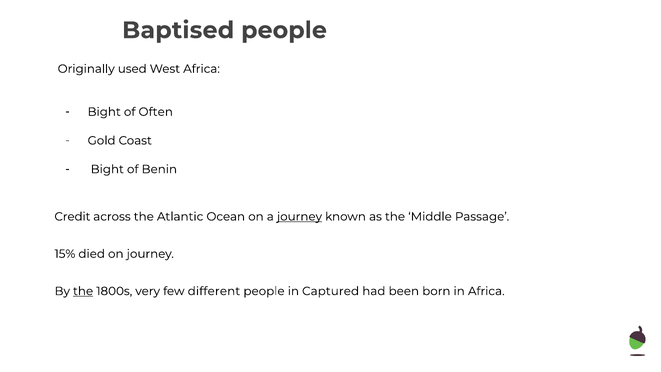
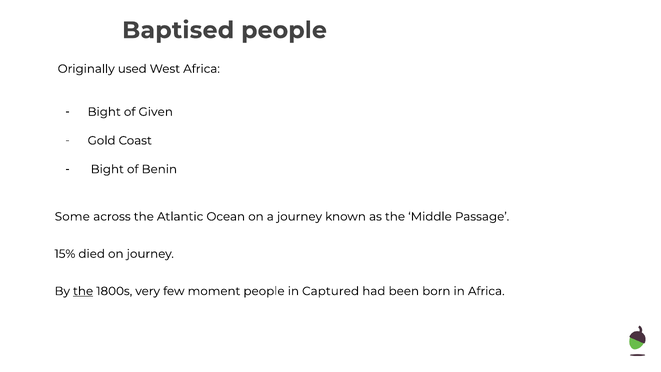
Often: Often -> Given
Credit: Credit -> Some
journey at (299, 217) underline: present -> none
different: different -> moment
